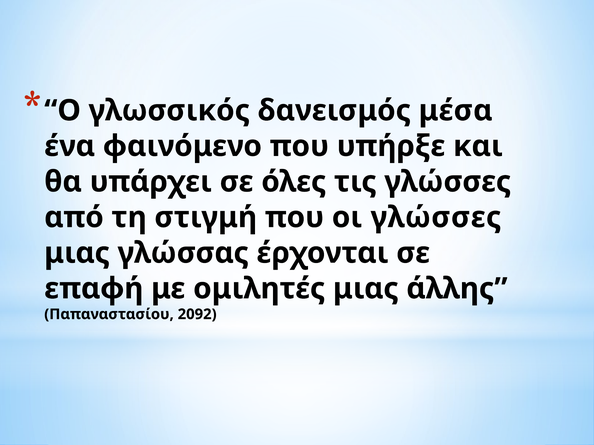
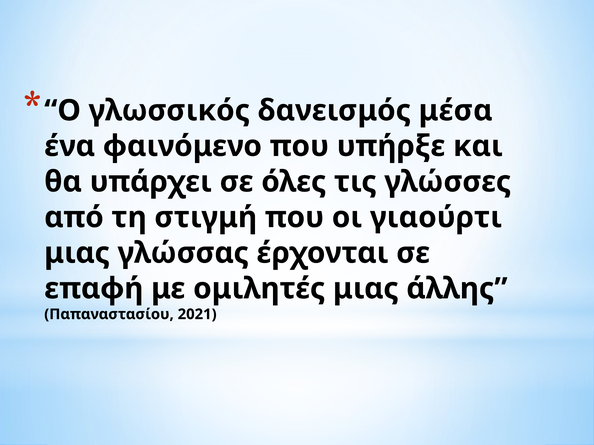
οι γλώσσες: γλώσσες -> γιαούρτι
2092: 2092 -> 2021
